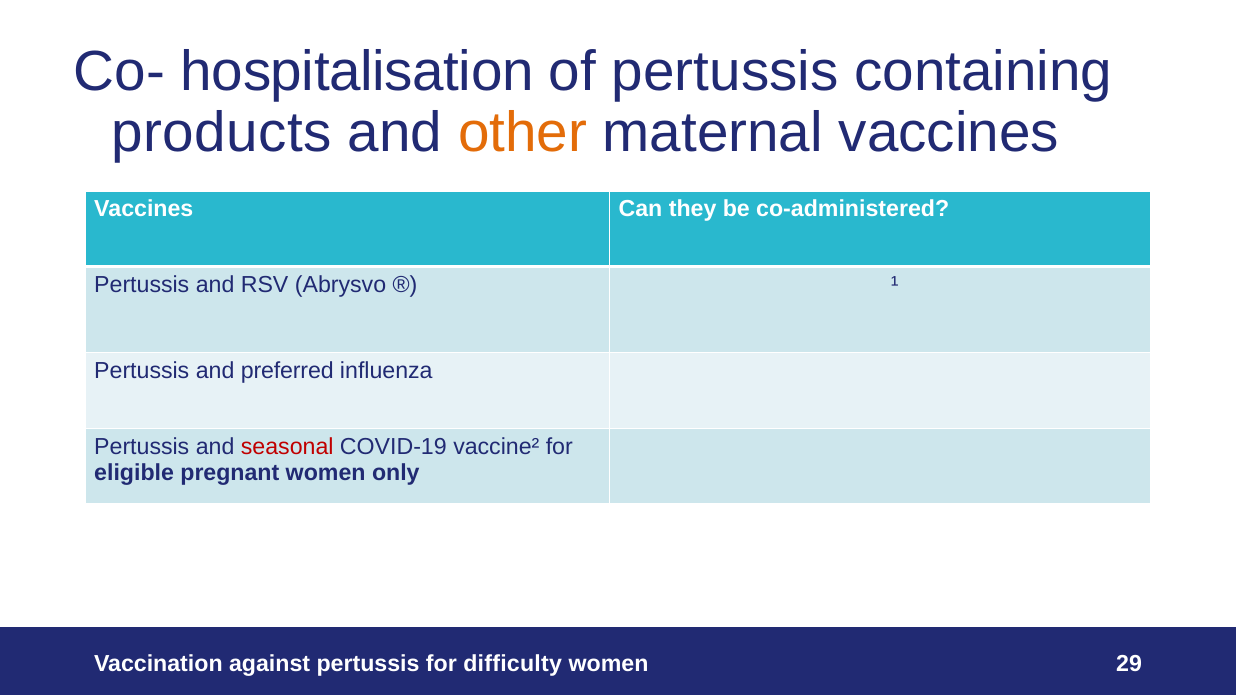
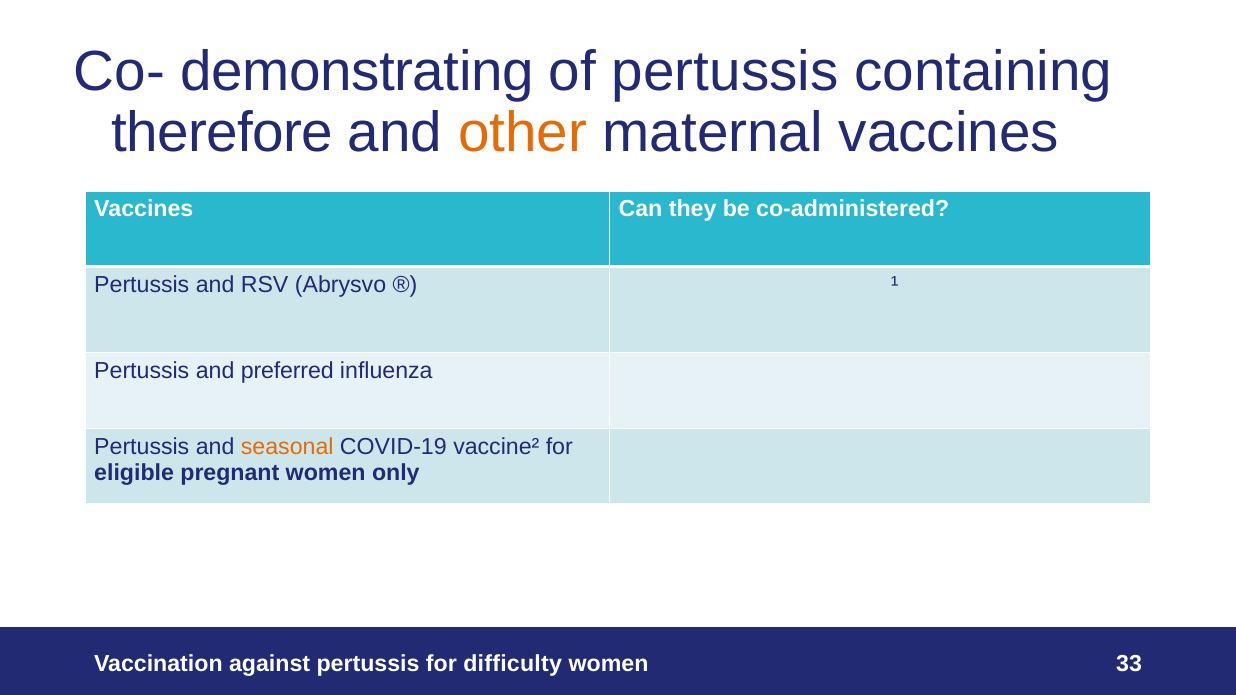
hospitalisation: hospitalisation -> demonstrating
products: products -> therefore
seasonal colour: red -> orange
29: 29 -> 33
